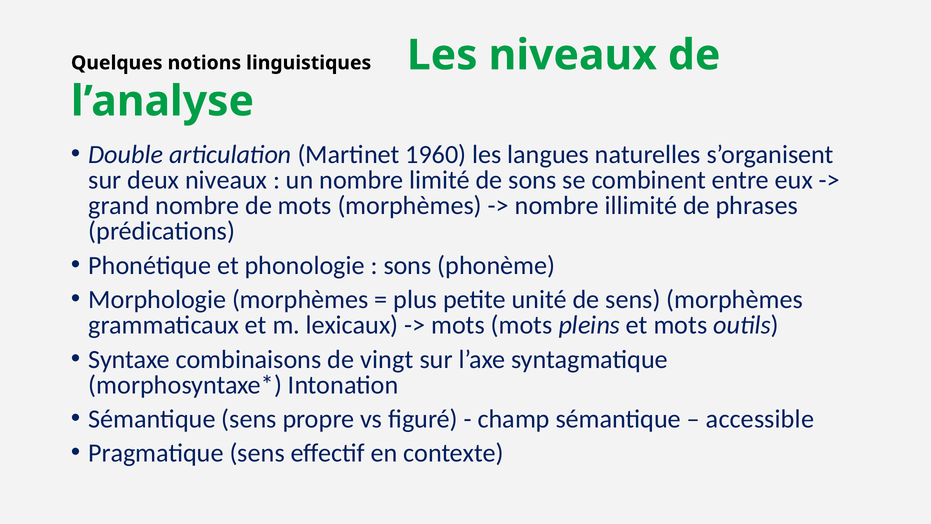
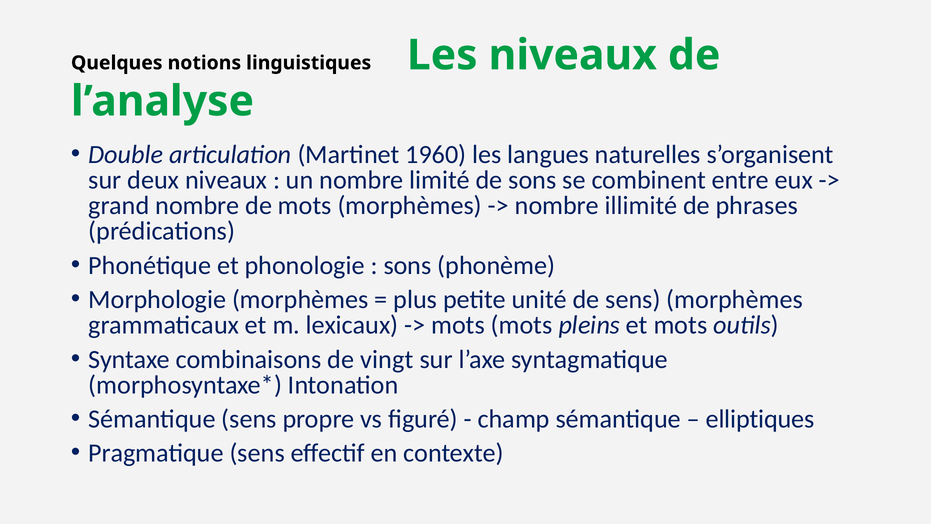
accessible: accessible -> elliptiques
